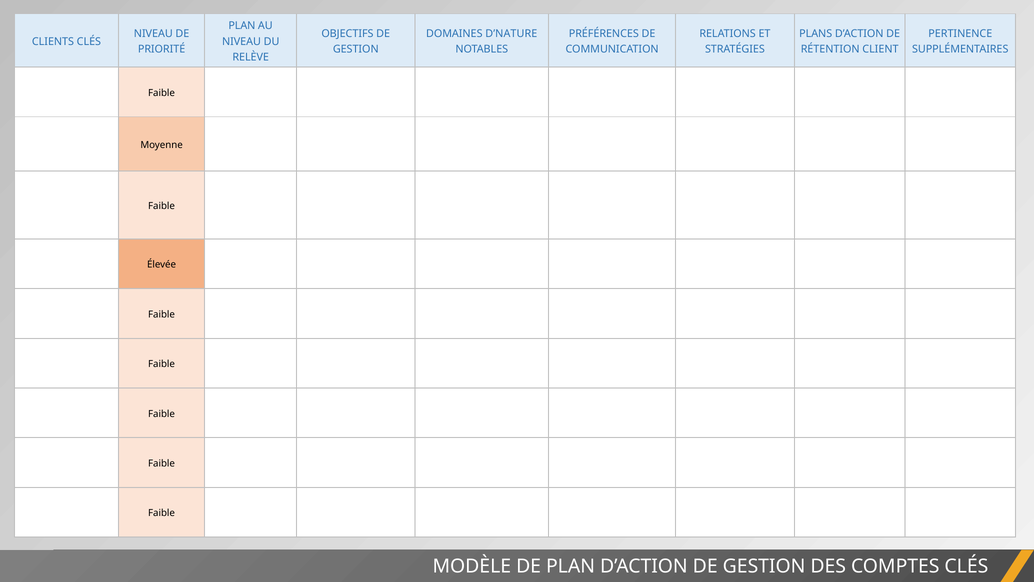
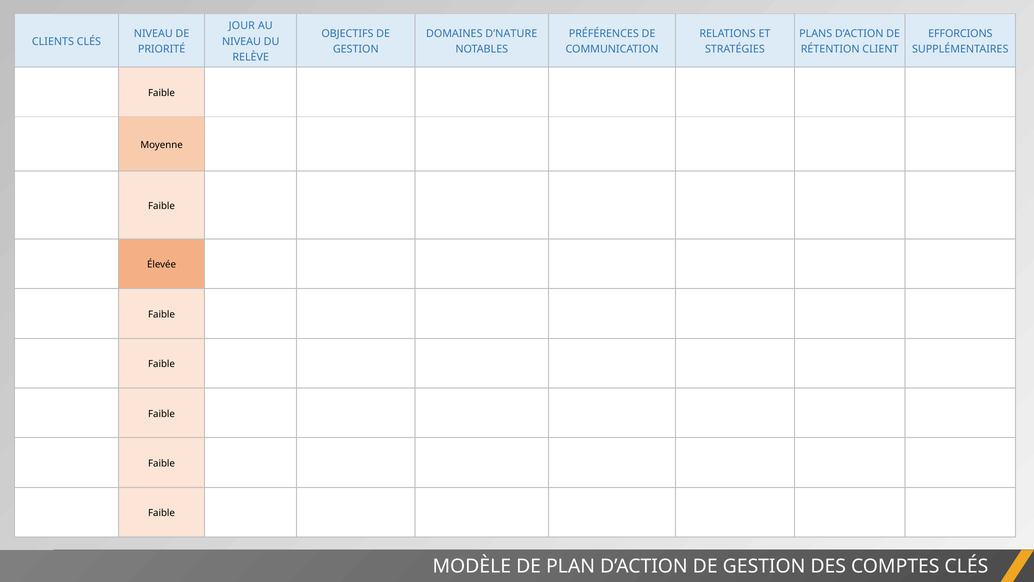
PLAN at (242, 26): PLAN -> JOUR
PERTINENCE: PERTINENCE -> EFFORCIONS
